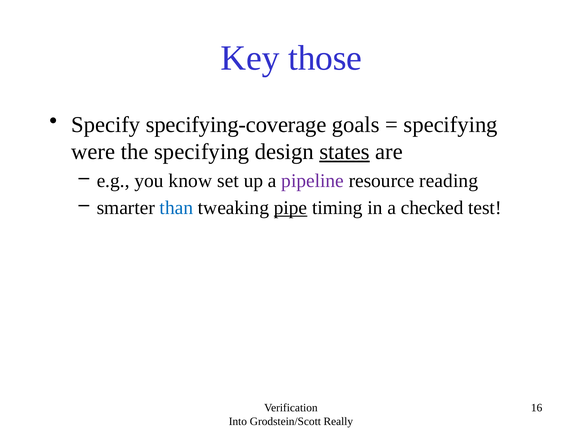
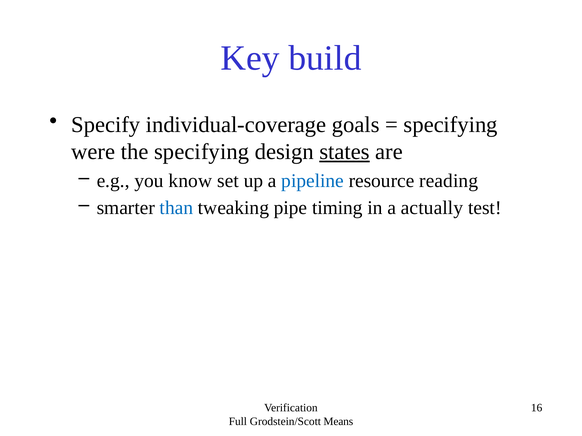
those: those -> build
specifying-coverage: specifying-coverage -> individual-coverage
pipeline colour: purple -> blue
pipe underline: present -> none
checked: checked -> actually
Into: Into -> Full
Really: Really -> Means
